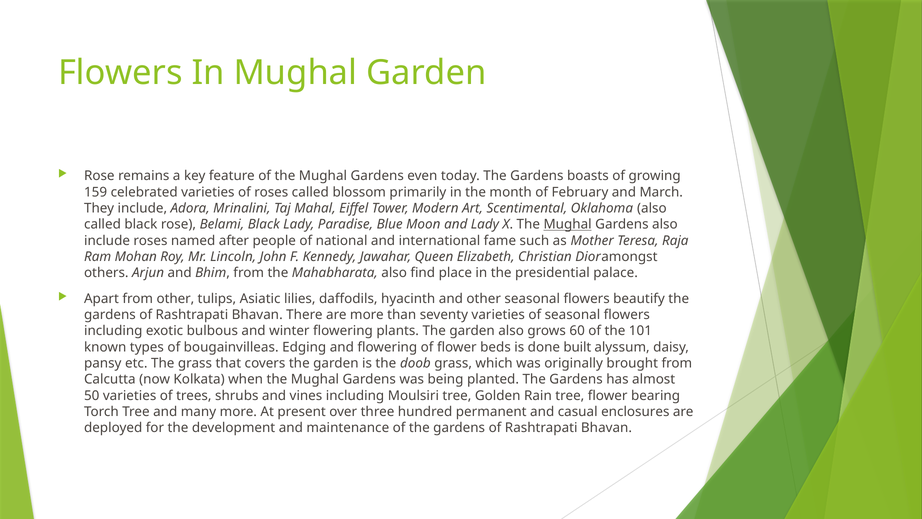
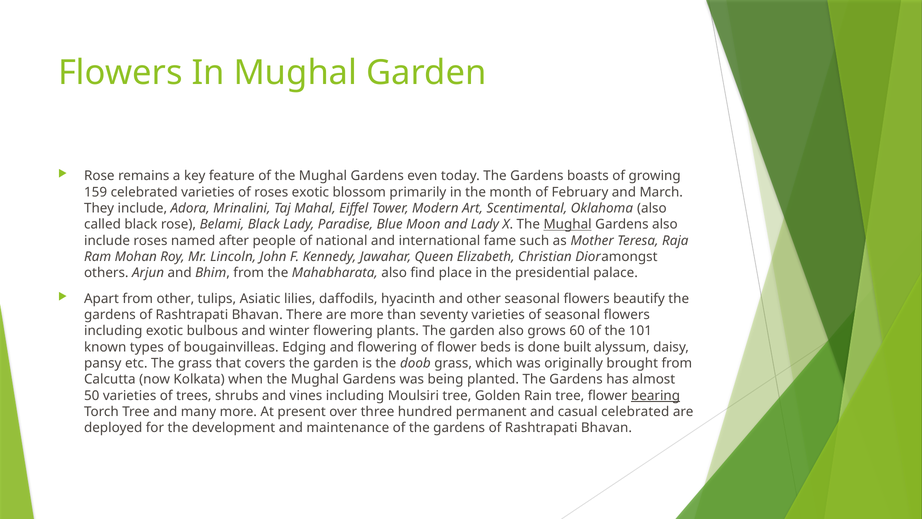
roses called: called -> exotic
bearing underline: none -> present
casual enclosures: enclosures -> celebrated
